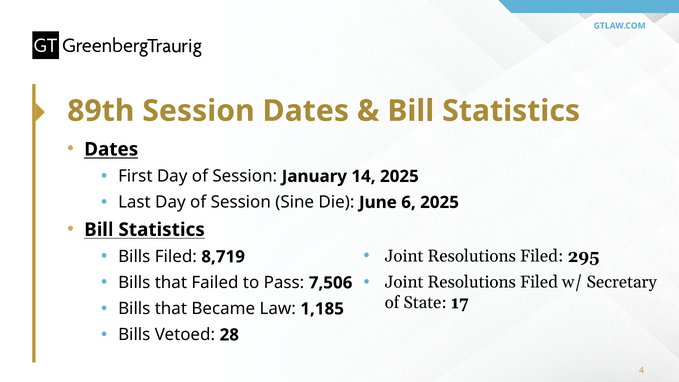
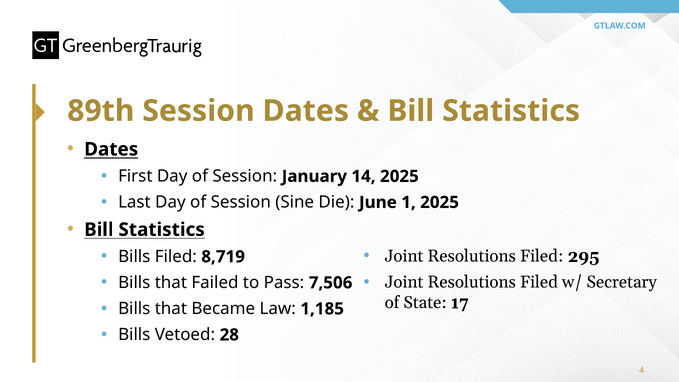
6: 6 -> 1
